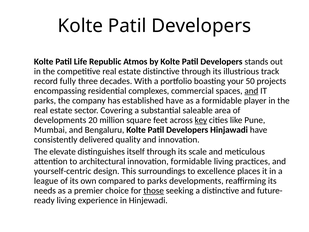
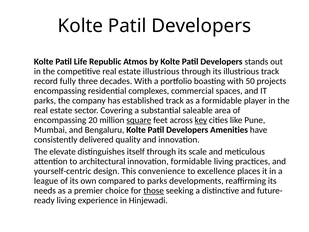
estate distinctive: distinctive -> illustrious
boasting your: your -> with
and at (251, 91) underline: present -> none
established have: have -> track
developments at (60, 120): developments -> encompassing
square underline: none -> present
Hinjawadi: Hinjawadi -> Amenities
surroundings: surroundings -> convenience
